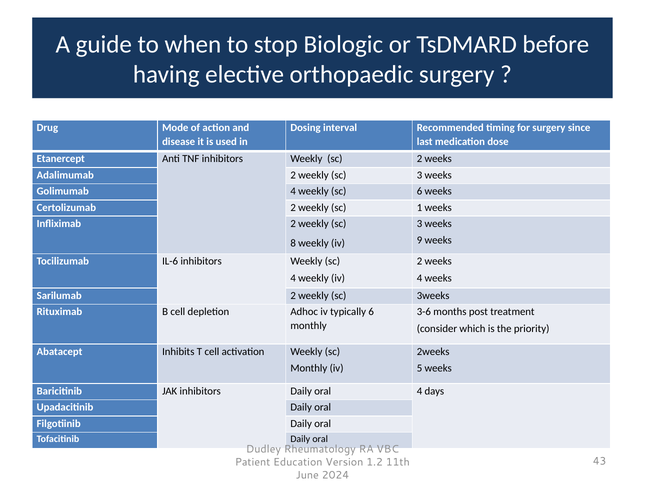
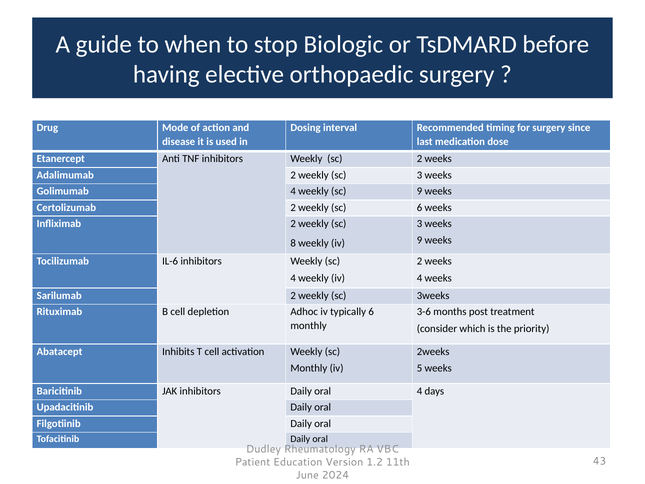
sc 6: 6 -> 9
sc 1: 1 -> 6
